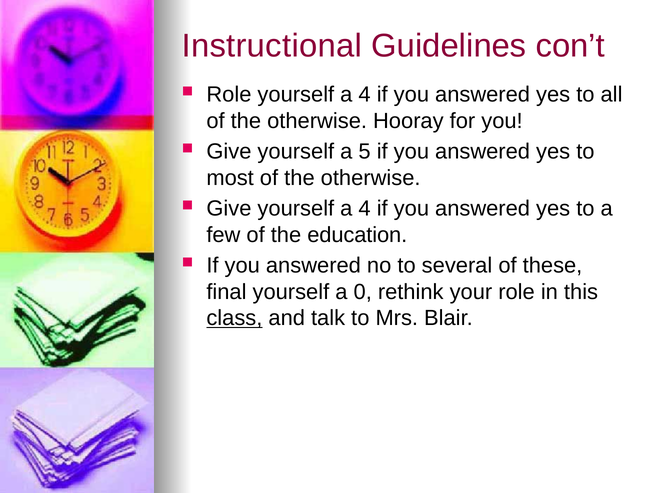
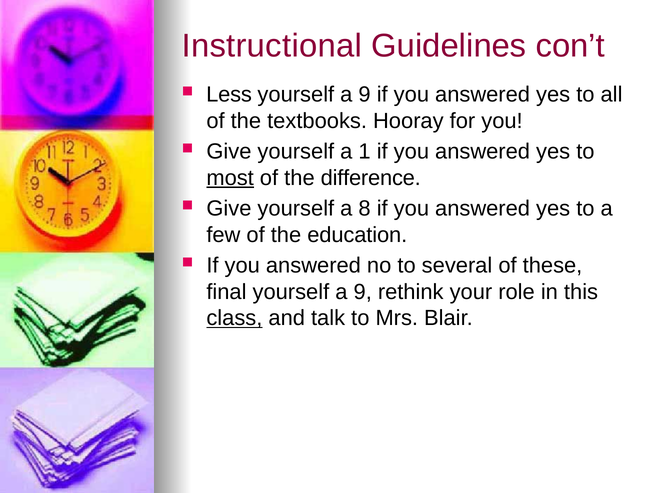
Role at (229, 95): Role -> Less
4 at (365, 95): 4 -> 9
otherwise at (317, 121): otherwise -> textbooks
5: 5 -> 1
most underline: none -> present
otherwise at (371, 178): otherwise -> difference
Give yourself a 4: 4 -> 8
0 at (363, 292): 0 -> 9
